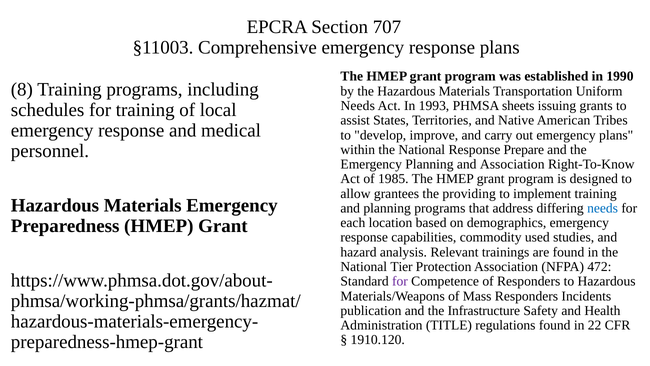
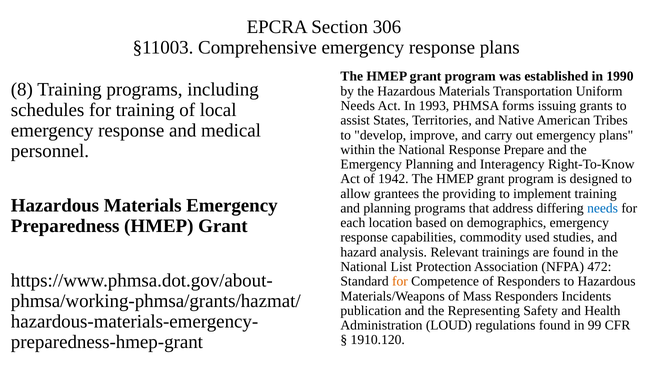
707: 707 -> 306
sheets: sheets -> forms
and Association: Association -> Interagency
1985: 1985 -> 1942
Tier: Tier -> List
for at (400, 281) colour: purple -> orange
Infrastructure: Infrastructure -> Representing
TITLE: TITLE -> LOUD
22: 22 -> 99
